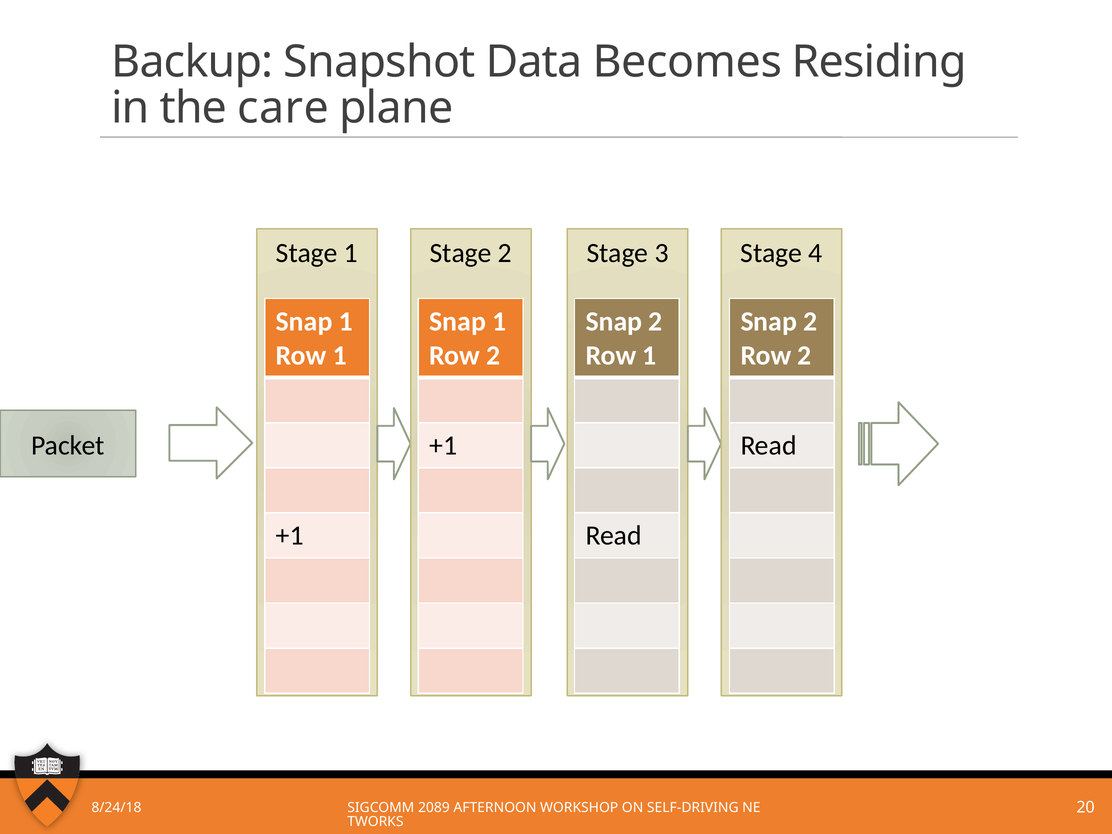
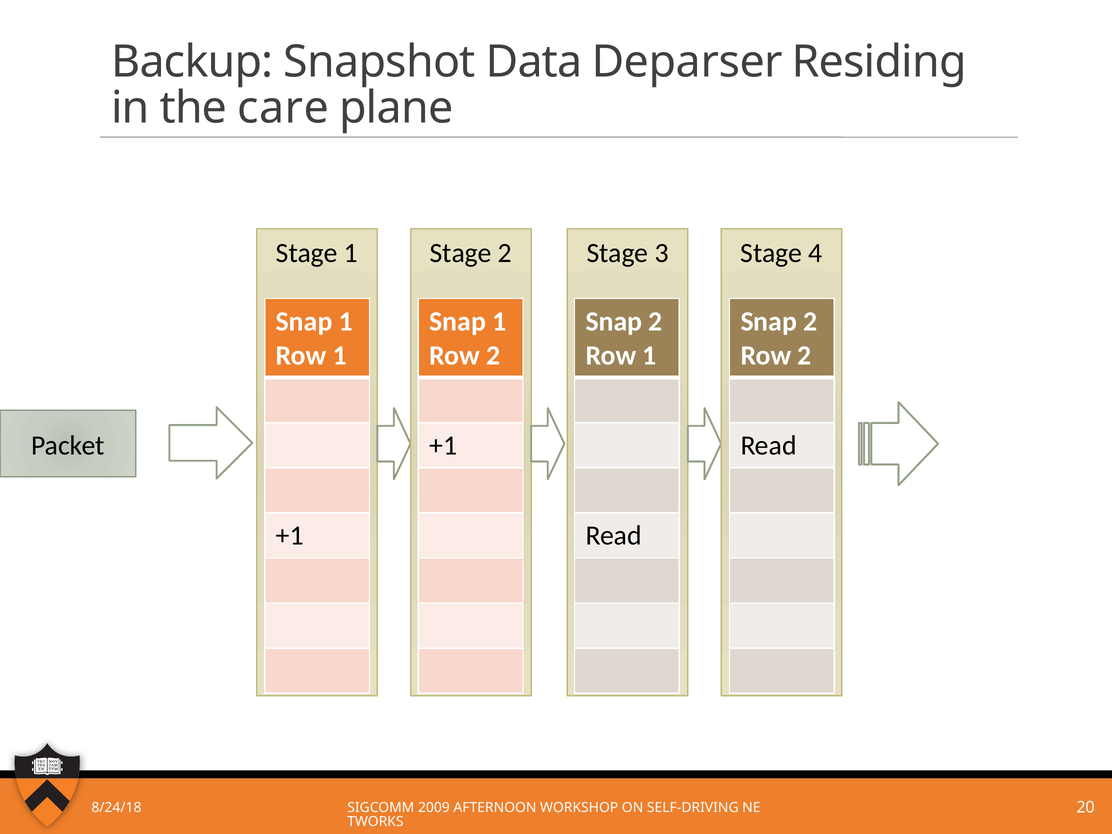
Becomes: Becomes -> Deparser
2089: 2089 -> 2009
